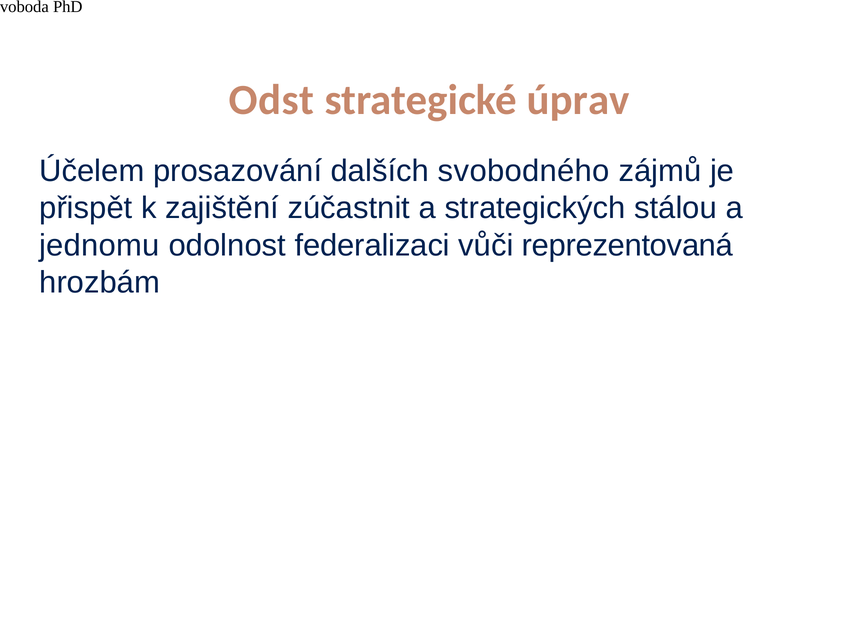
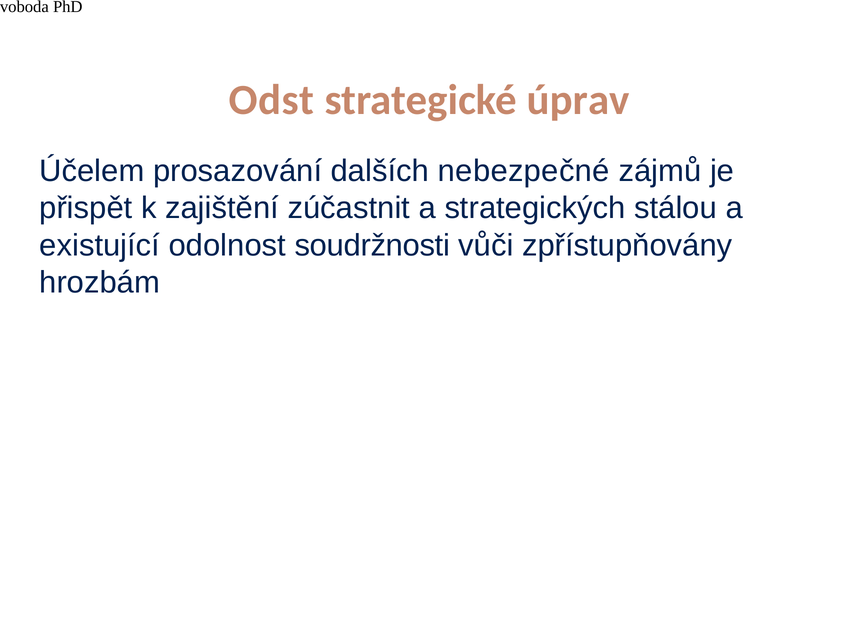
svobodného: svobodného -> nebezpečné
jednomu: jednomu -> existující
federalizaci: federalizaci -> soudržnosti
reprezentovaná: reprezentovaná -> zpřístupňovány
